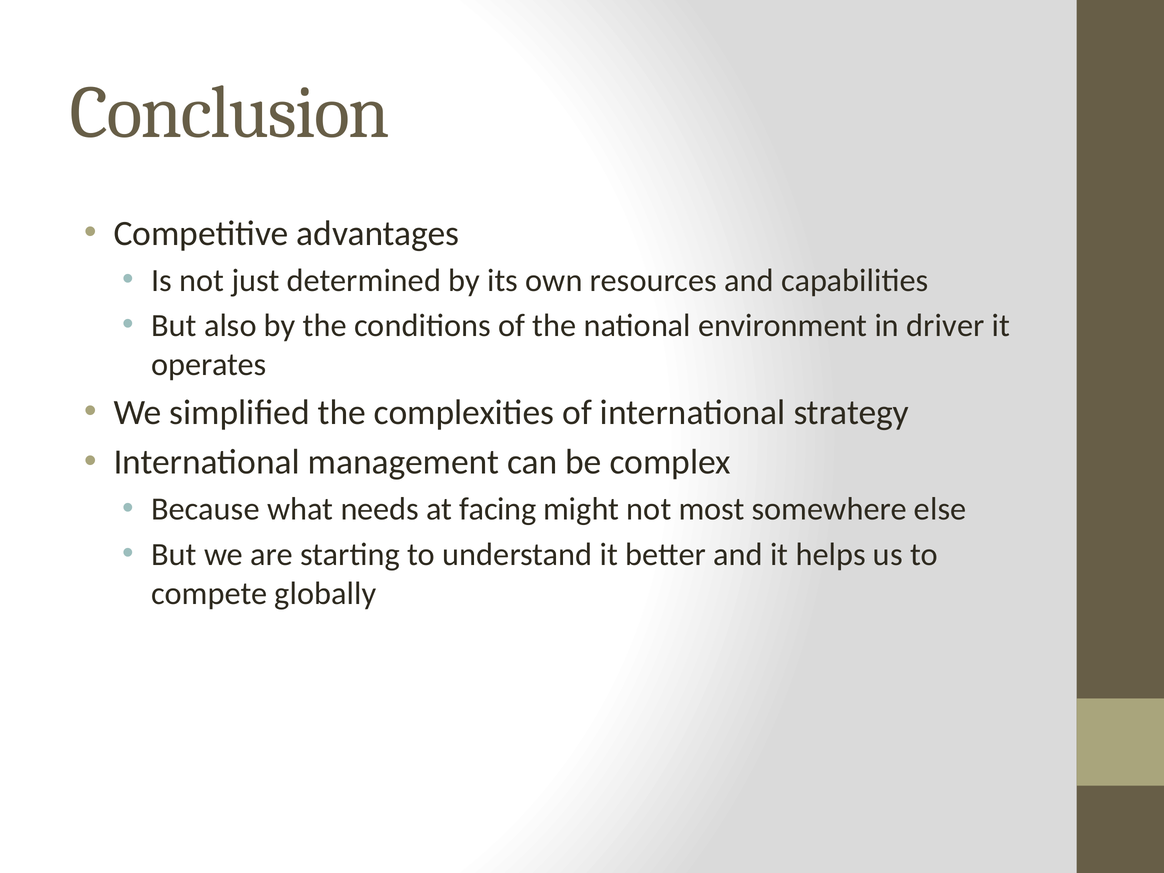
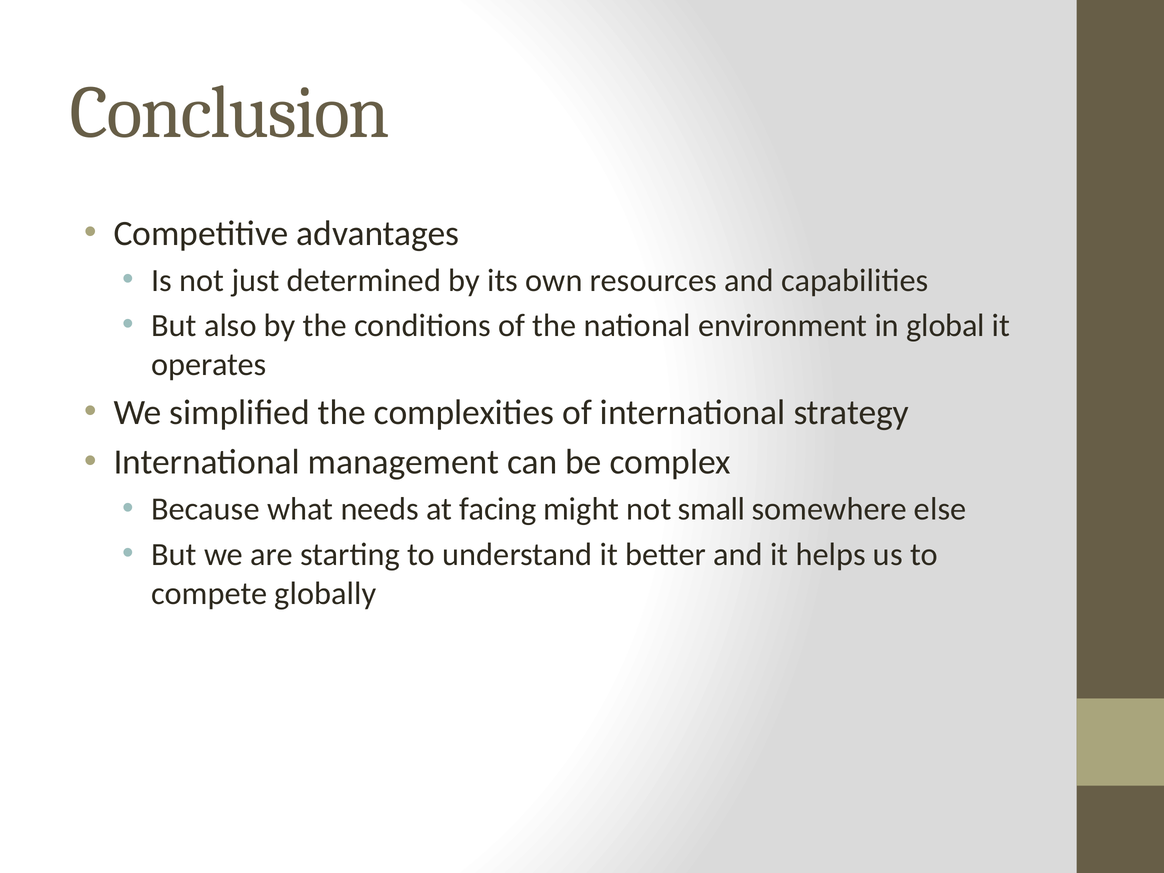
driver: driver -> global
most: most -> small
